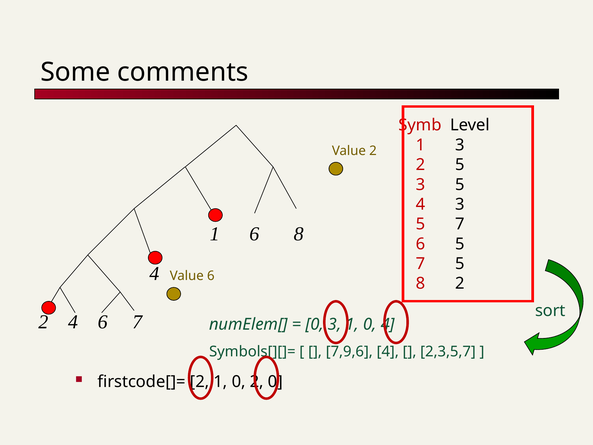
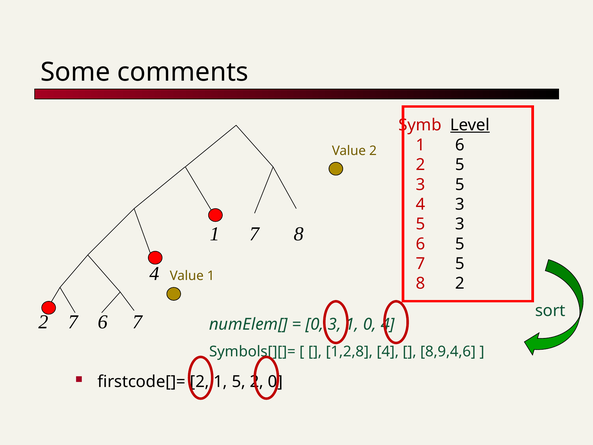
Level underline: none -> present
1 3: 3 -> 6
7 at (460, 224): 7 -> 3
1 6: 6 -> 7
Value 6: 6 -> 1
2 4: 4 -> 7
7,9,6: 7,9,6 -> 1,2,8
2,3,5,7: 2,3,5,7 -> 8,9,4,6
0 at (239, 381): 0 -> 5
